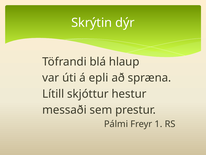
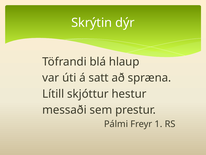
epli: epli -> satt
